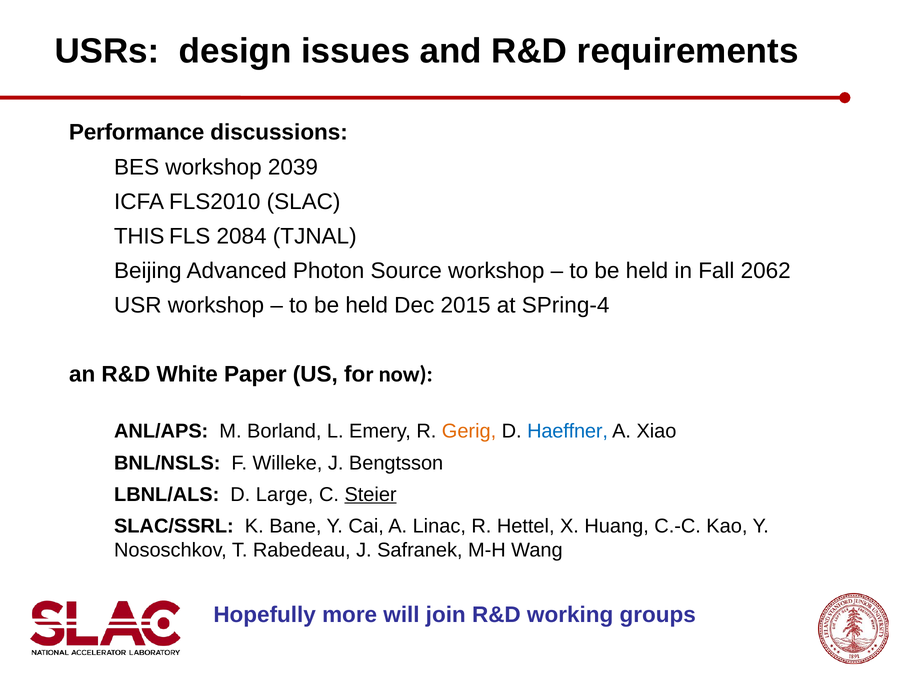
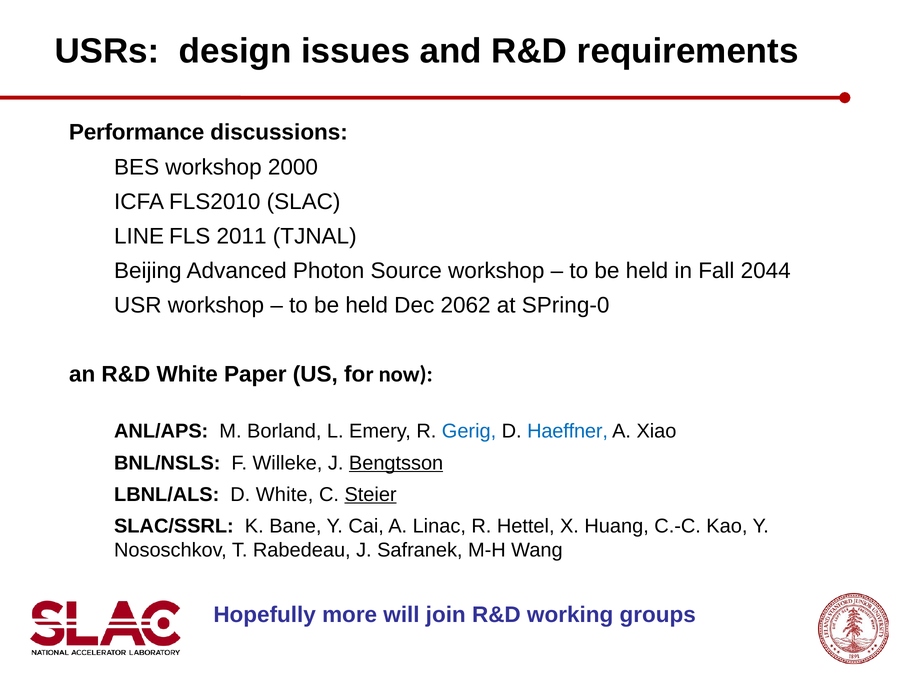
2039: 2039 -> 2000
THIS: THIS -> LINE
2084: 2084 -> 2011
2062: 2062 -> 2044
2015: 2015 -> 2062
SPring-4: SPring-4 -> SPring-0
Gerig colour: orange -> blue
Bengtsson underline: none -> present
D Large: Large -> White
